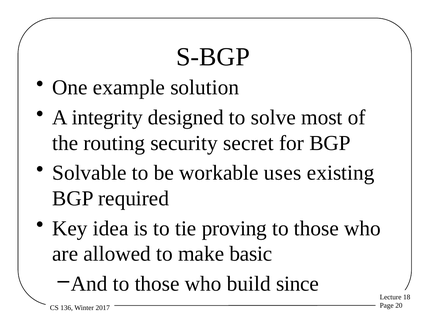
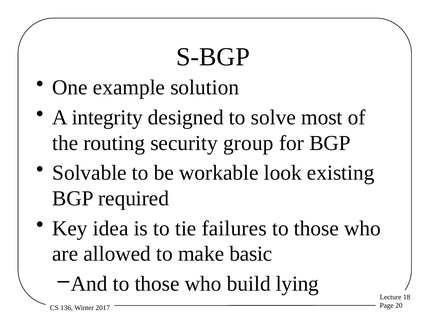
secret: secret -> group
uses: uses -> look
proving: proving -> failures
since: since -> lying
